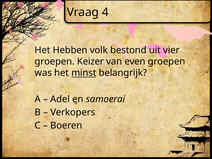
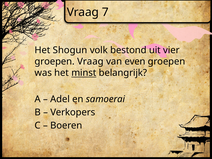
4: 4 -> 7
Hebben: Hebben -> Shogun
groepen Keizer: Keizer -> Vraag
